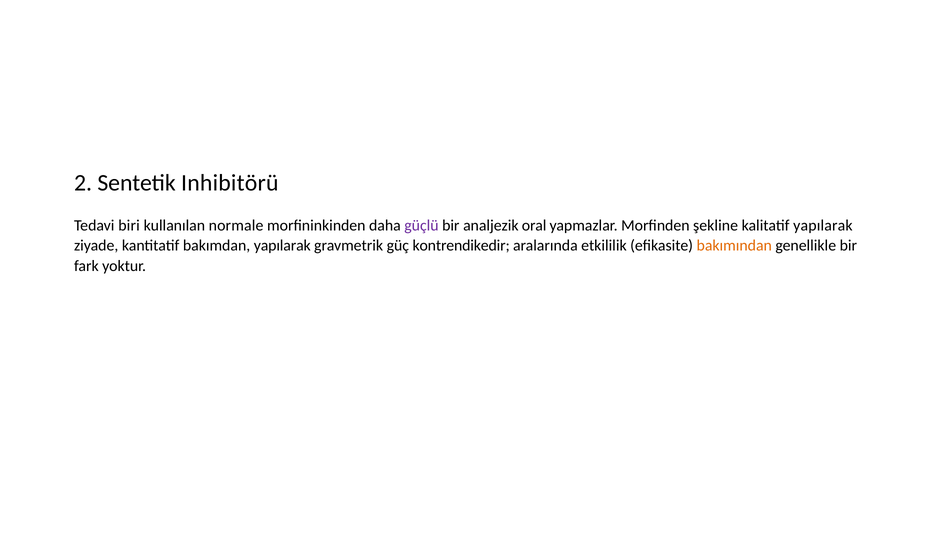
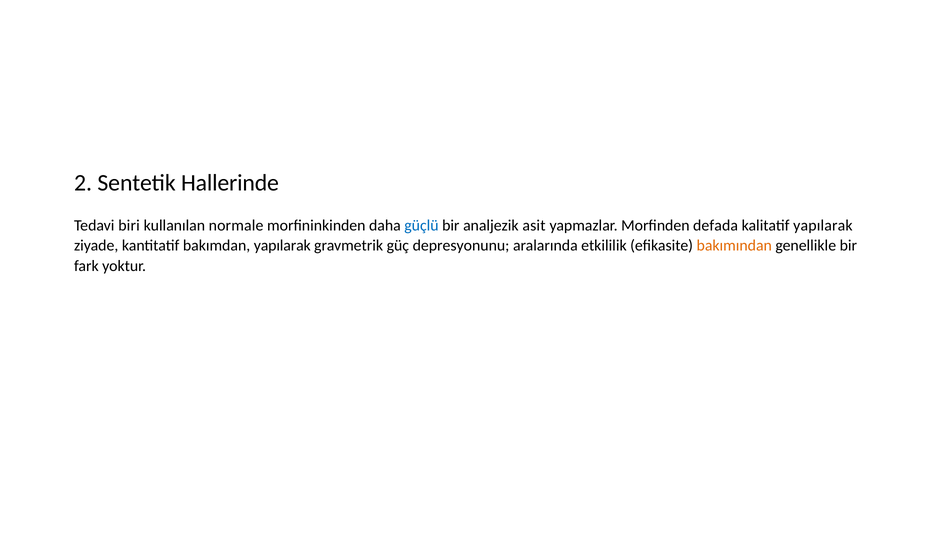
Inhibitörü: Inhibitörü -> Hallerinde
güçlü colour: purple -> blue
oral: oral -> asit
şekline: şekline -> defada
kontrendikedir: kontrendikedir -> depresyonunu
